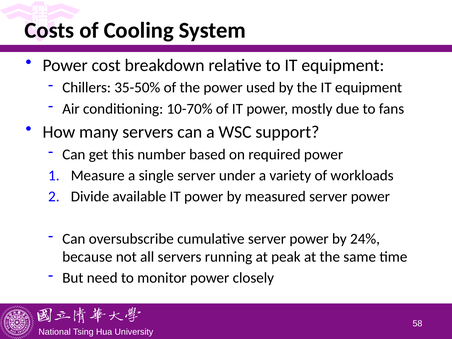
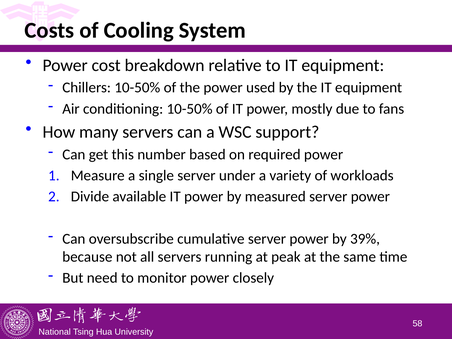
Chillers 35-50%: 35-50% -> 10-50%
conditioning 10-70%: 10-70% -> 10-50%
24%: 24% -> 39%
